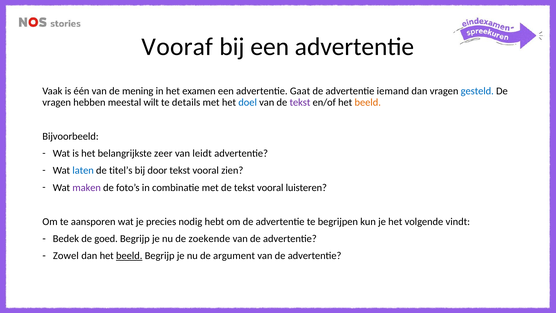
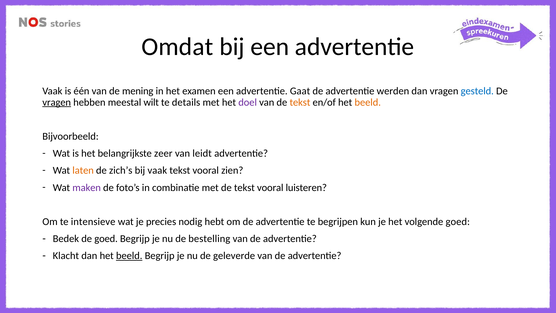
Vooraf: Vooraf -> Omdat
iemand: iemand -> werden
vragen at (57, 102) underline: none -> present
doel colour: blue -> purple
tekst at (300, 102) colour: purple -> orange
laten colour: blue -> orange
titel’s: titel’s -> zich’s
bij door: door -> vaak
aansporen: aansporen -> intensieve
volgende vindt: vindt -> goed
zoekende: zoekende -> bestelling
Zowel: Zowel -> Klacht
argument: argument -> geleverde
